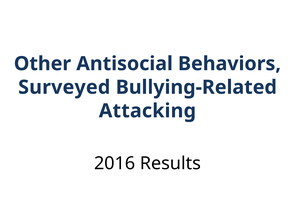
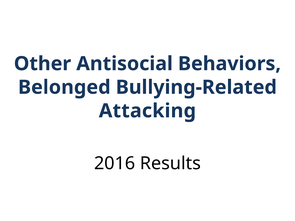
Surveyed: Surveyed -> Belonged
